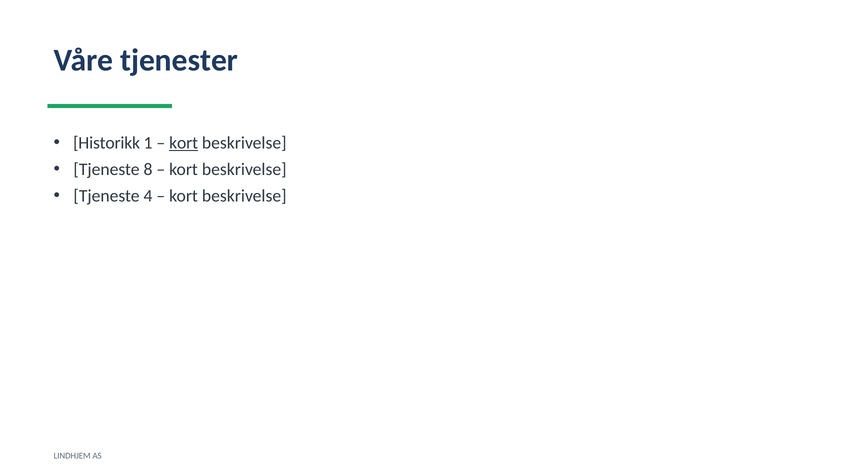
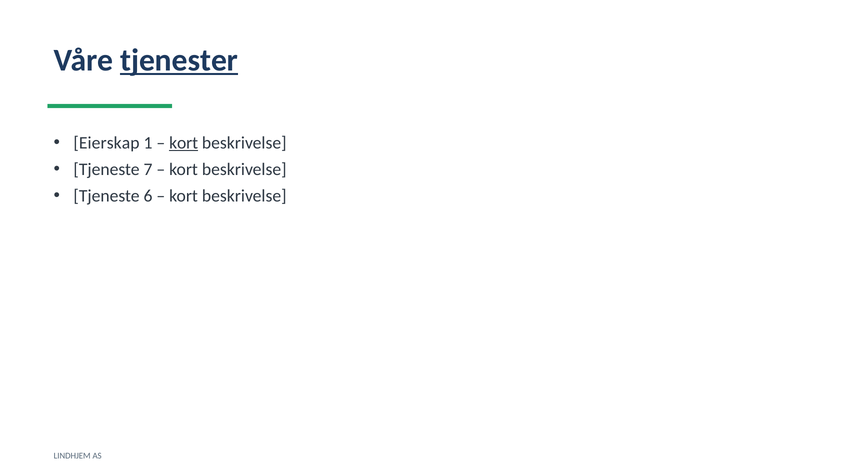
tjenester underline: none -> present
Historikk: Historikk -> Eierskap
8: 8 -> 7
4: 4 -> 6
